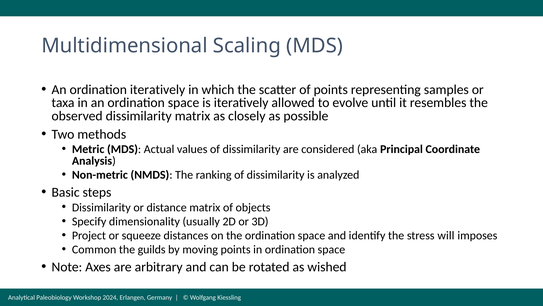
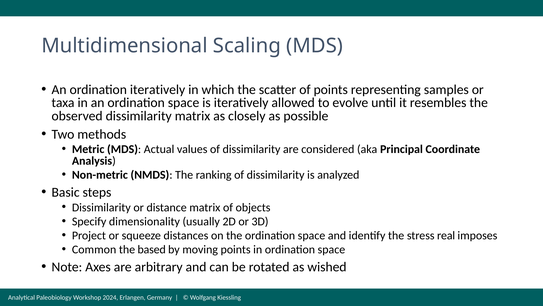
will: will -> real
guilds: guilds -> based
